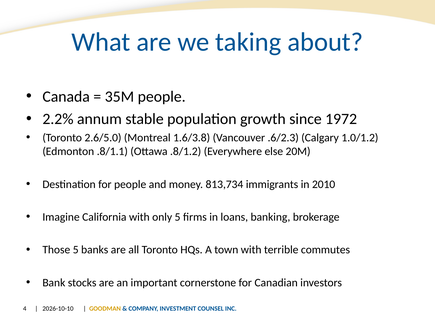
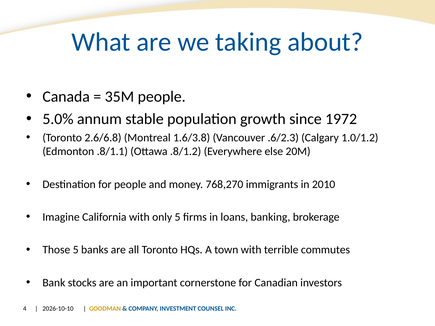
2.2%: 2.2% -> 5.0%
2.6/5.0: 2.6/5.0 -> 2.6/6.8
813,734: 813,734 -> 768,270
